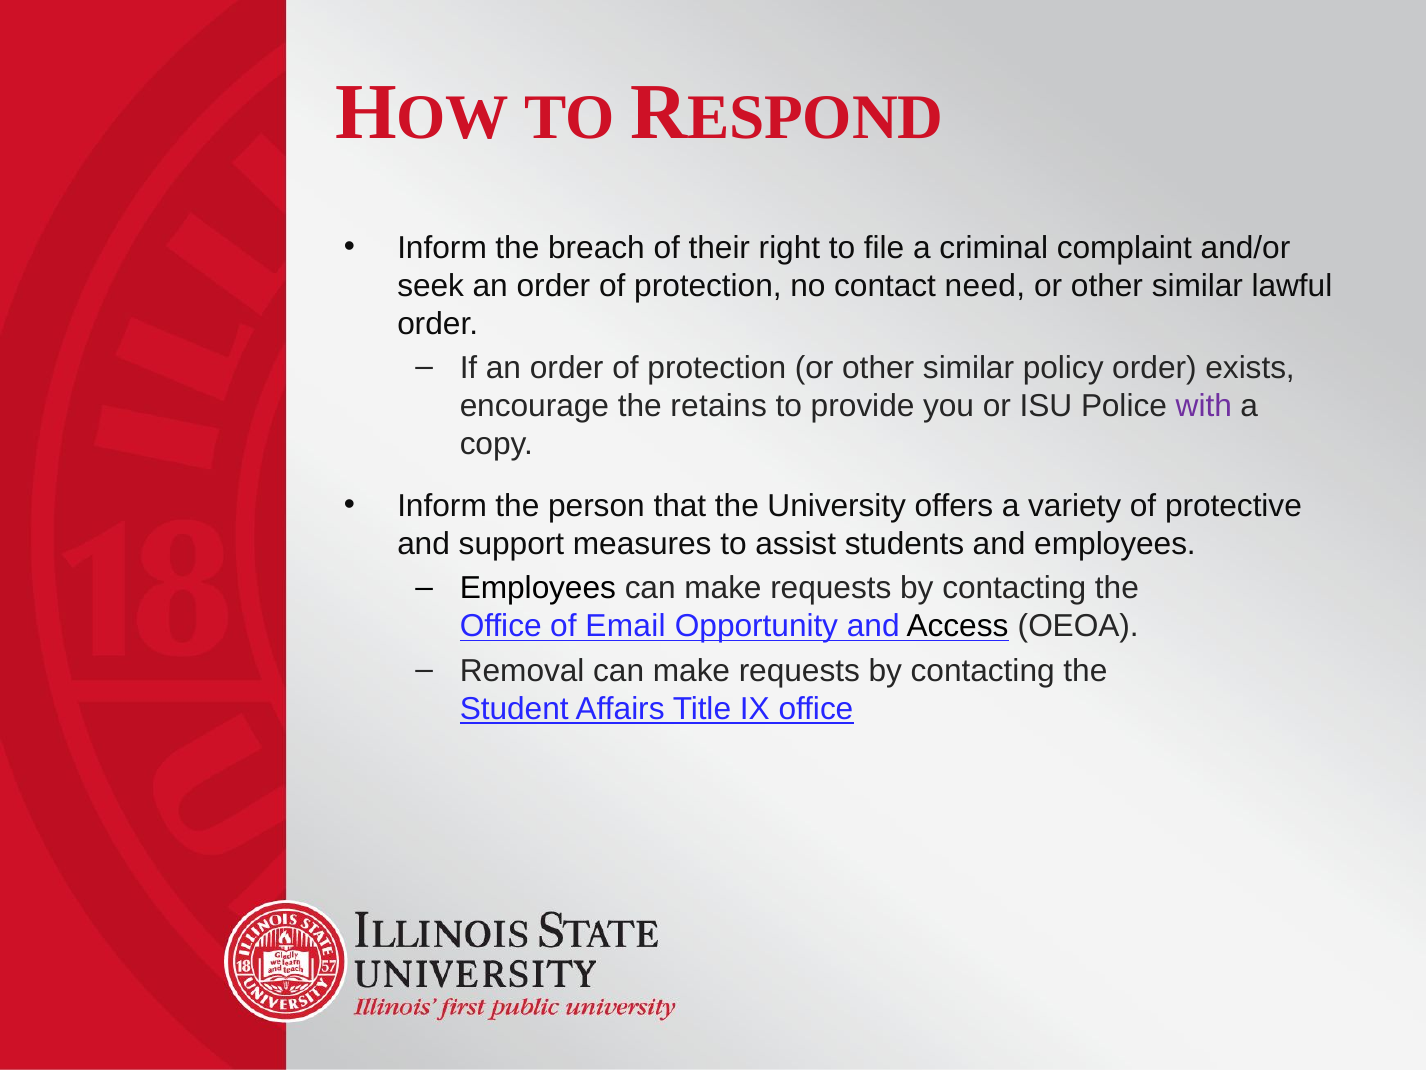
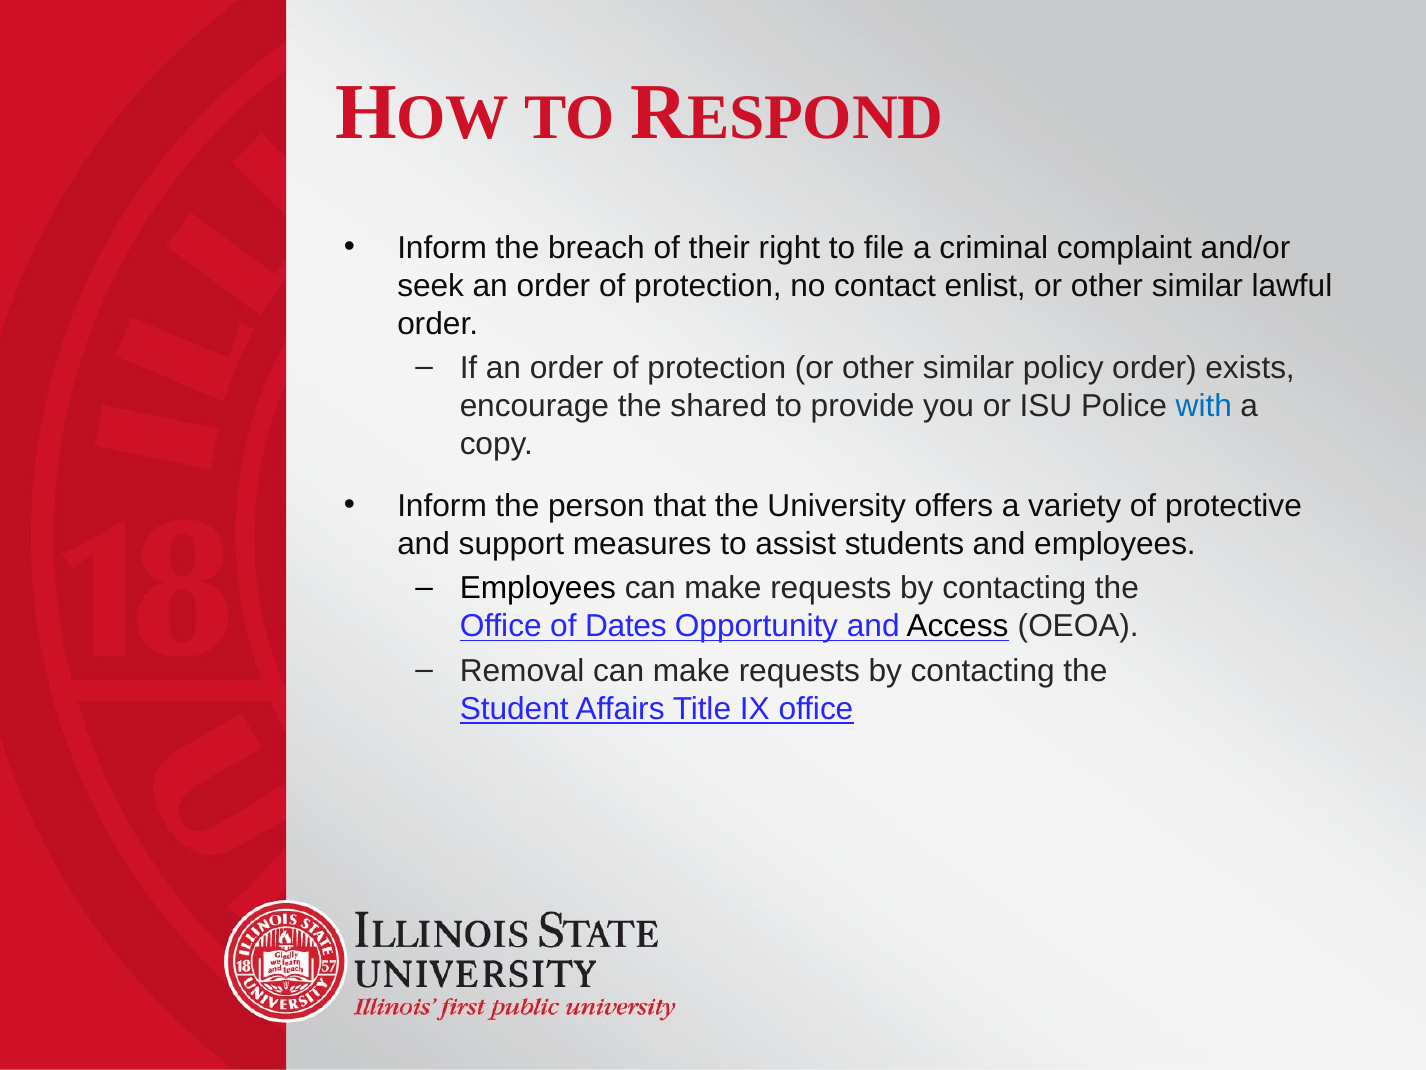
need: need -> enlist
retains: retains -> shared
with colour: purple -> blue
Email: Email -> Dates
